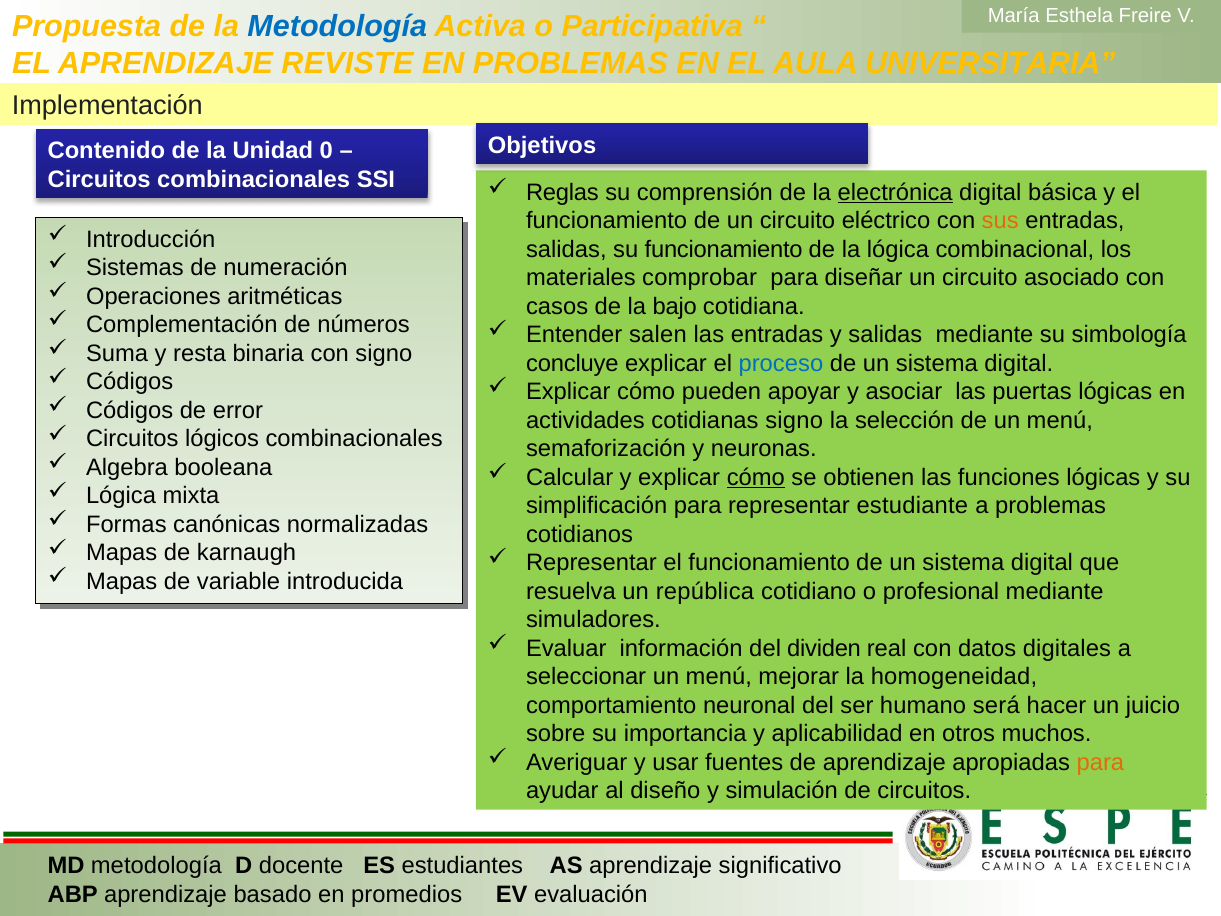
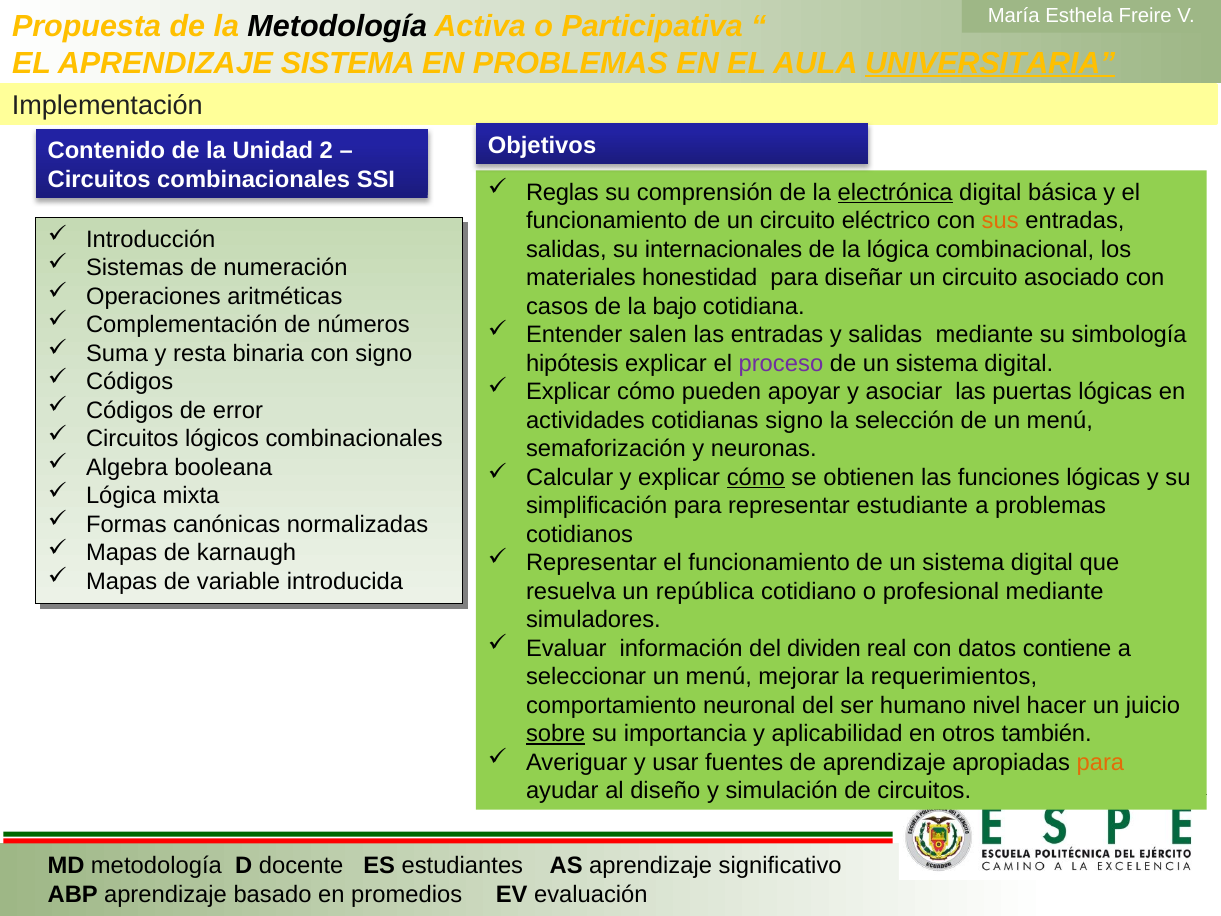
Metodología at (337, 26) colour: blue -> black
APRENDIZAJE REVISTE: REVISTE -> SISTEMA
UNIVERSITARIA underline: none -> present
0: 0 -> 2
su funcionamiento: funcionamiento -> internacionales
comprobar: comprobar -> honestidad
concluye: concluye -> hipótesis
proceso colour: blue -> purple
digitales: digitales -> contiene
homogeneidad: homogeneidad -> requerimientos
será: será -> nivel
sobre underline: none -> present
muchos: muchos -> también
